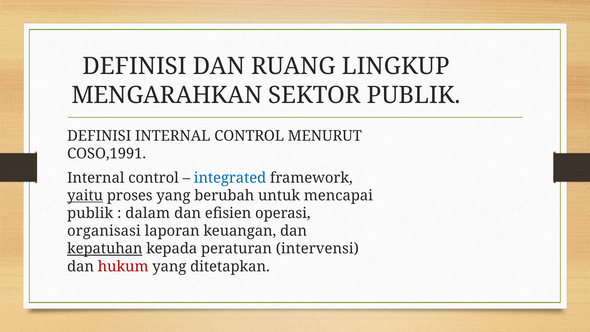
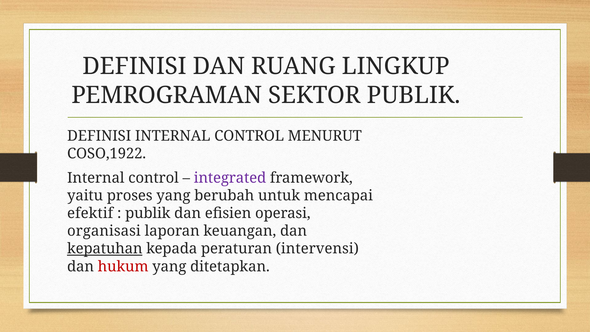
MENGARAHKAN: MENGARAHKAN -> PEMROGRAMAN
COSO,1991: COSO,1991 -> COSO,1922
integrated colour: blue -> purple
yaitu underline: present -> none
publik at (90, 213): publik -> efektif
dalam at (148, 213): dalam -> publik
